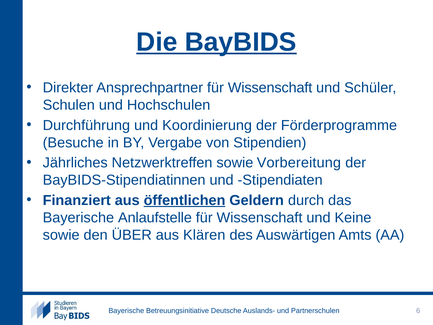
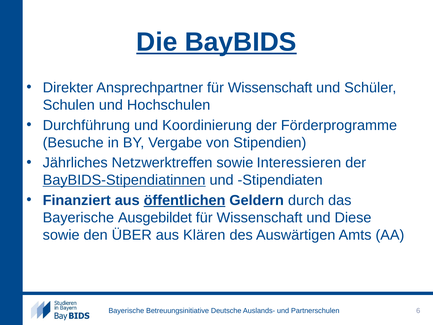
Vorbereitung: Vorbereitung -> Interessieren
BayBIDS-Stipendiatinnen underline: none -> present
Anlaufstelle: Anlaufstelle -> Ausgebildet
Keine: Keine -> Diese
